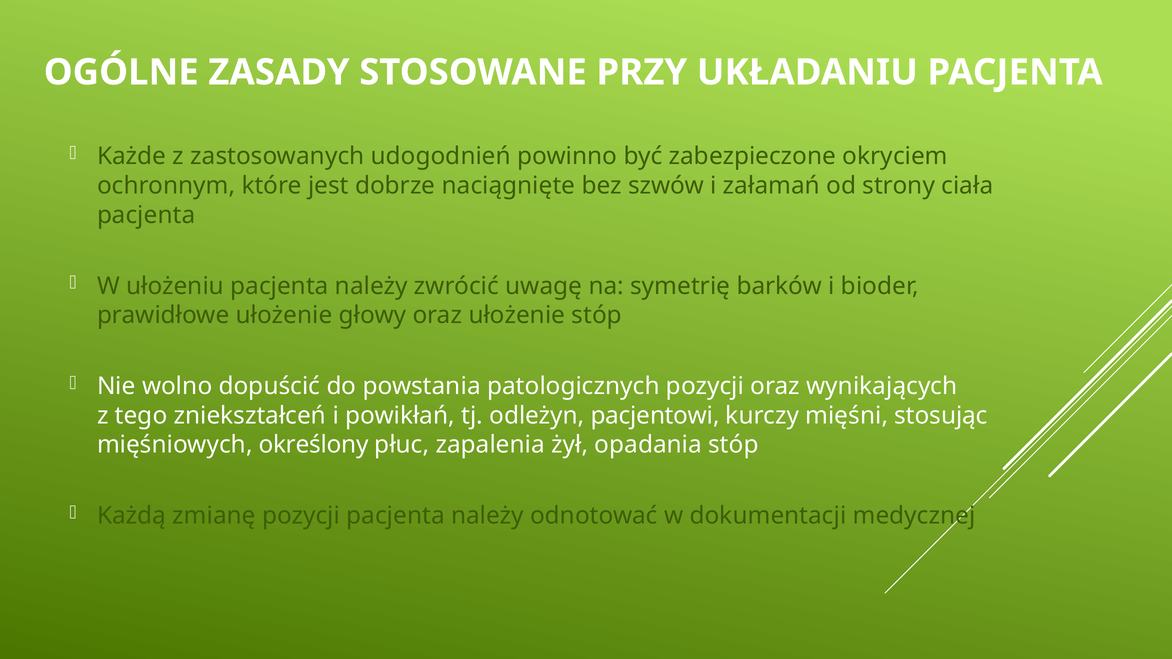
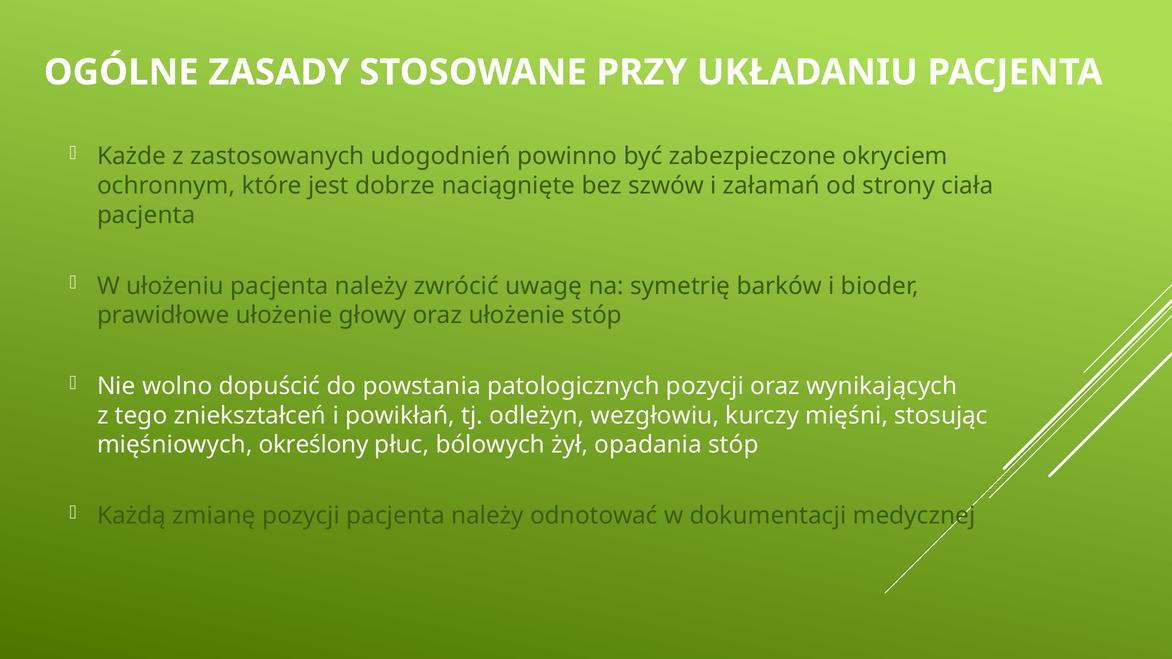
pacjentowi: pacjentowi -> wezgłowiu
zapalenia: zapalenia -> bólowych
